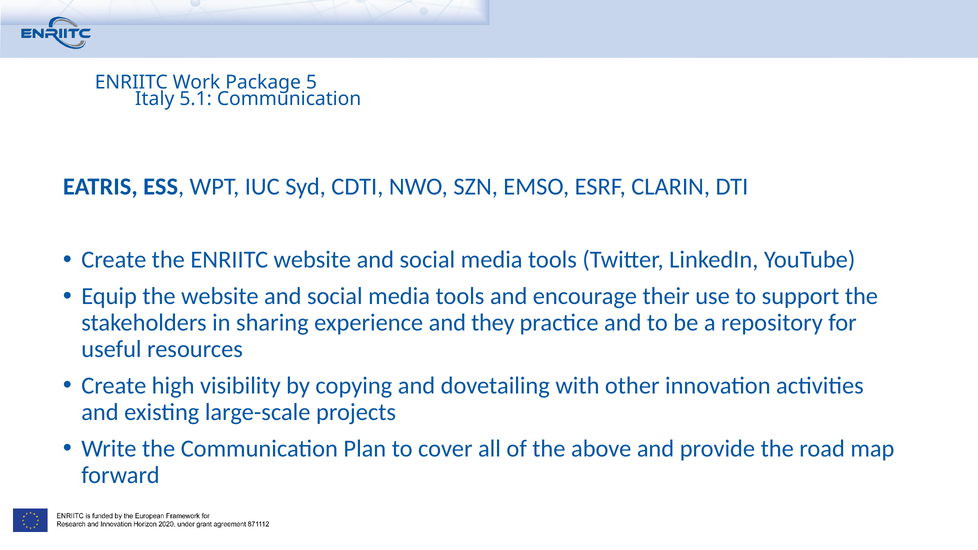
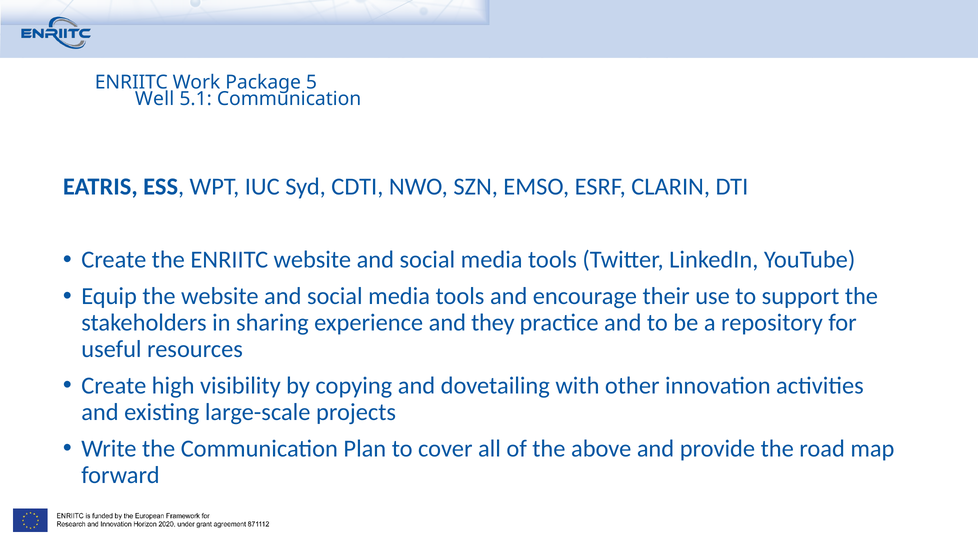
Italy: Italy -> Well
